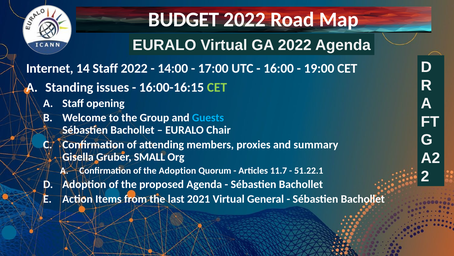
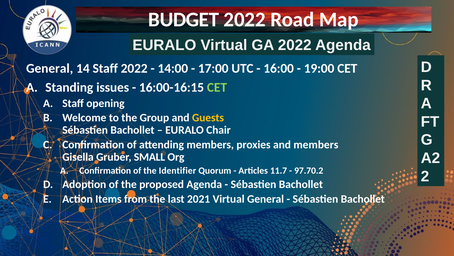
Internet at (50, 68): Internet -> General
Guests colour: light blue -> yellow
and summary: summary -> members
the Adoption: Adoption -> Identifier
51.22.1: 51.22.1 -> 97.70.2
